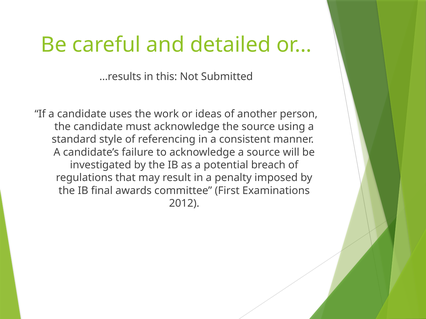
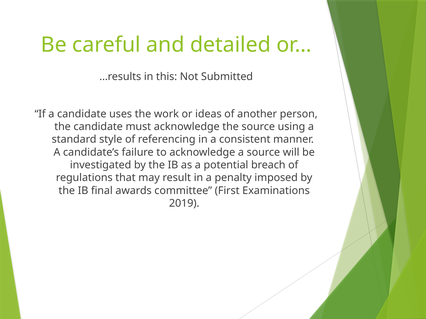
2012: 2012 -> 2019
